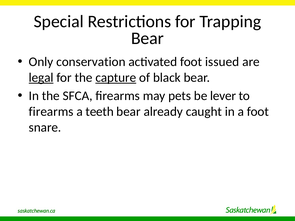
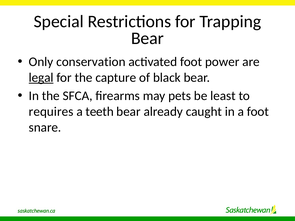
issued: issued -> power
capture underline: present -> none
lever: lever -> least
firearms at (51, 112): firearms -> requires
